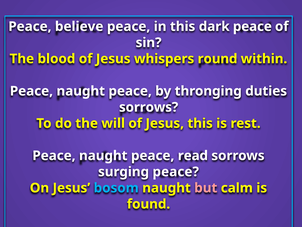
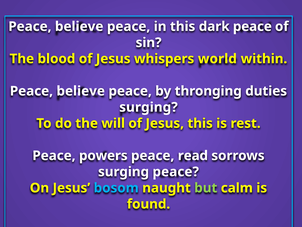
round: round -> world
naught at (81, 91): naught -> believe
sorrows at (149, 107): sorrows -> surging
naught at (103, 155): naught -> powers
but colour: pink -> light green
